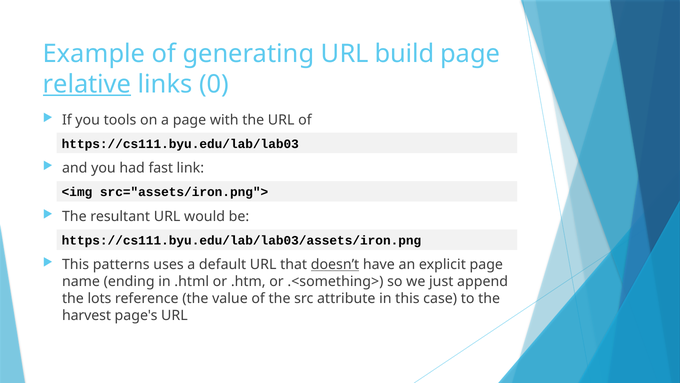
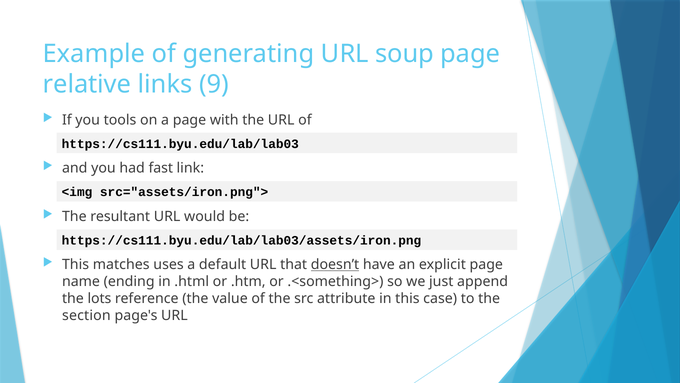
build: build -> soup
relative underline: present -> none
0: 0 -> 9
patterns: patterns -> matches
harvest: harvest -> section
